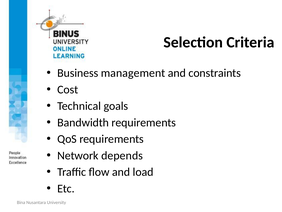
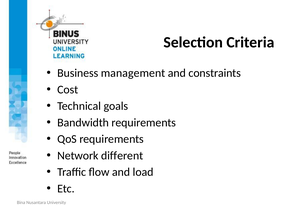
depends: depends -> different
